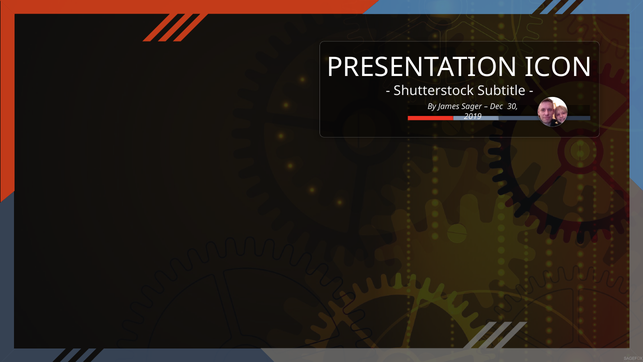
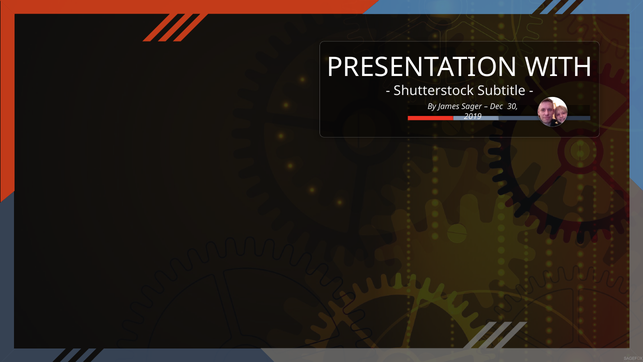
ICON: ICON -> WITH
